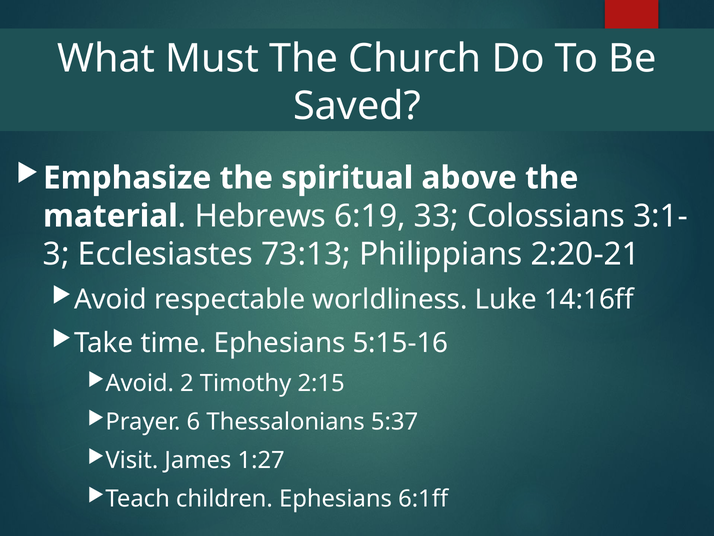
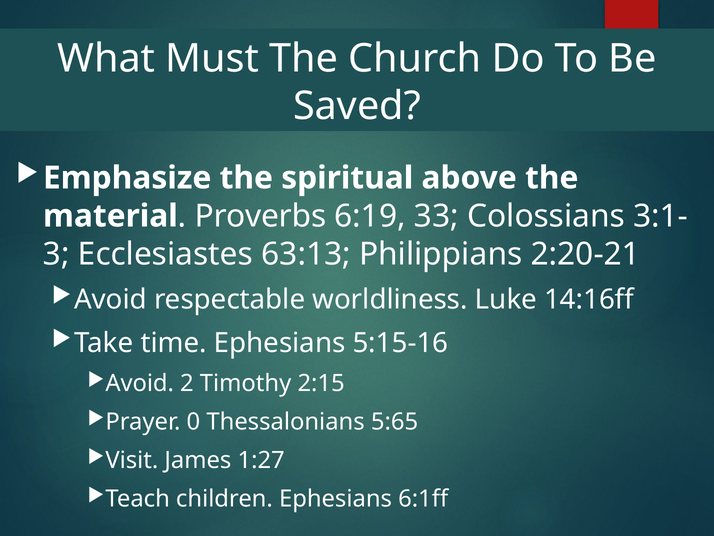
Hebrews: Hebrews -> Proverbs
73:13: 73:13 -> 63:13
6: 6 -> 0
5:37: 5:37 -> 5:65
